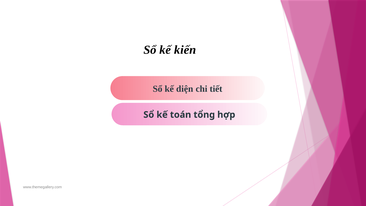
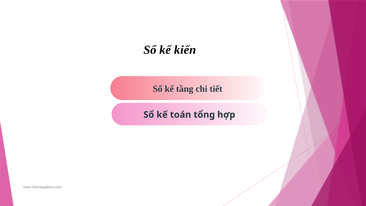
diện: diện -> tầng
